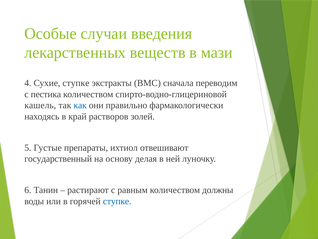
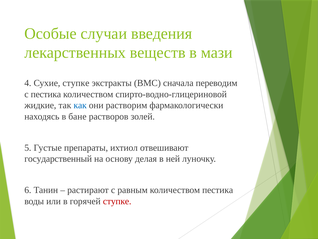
кашель: кашель -> жидкие
правильно: правильно -> растворим
край: край -> бане
количеством должны: должны -> пестика
ступке at (117, 201) colour: blue -> red
